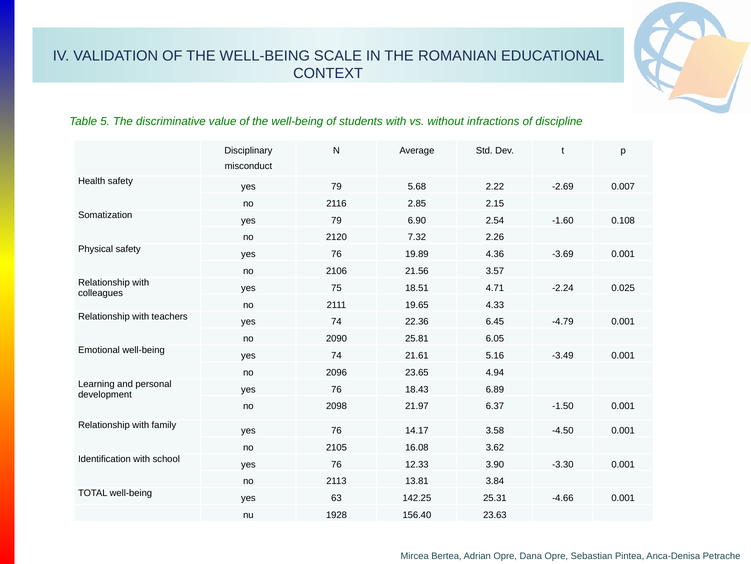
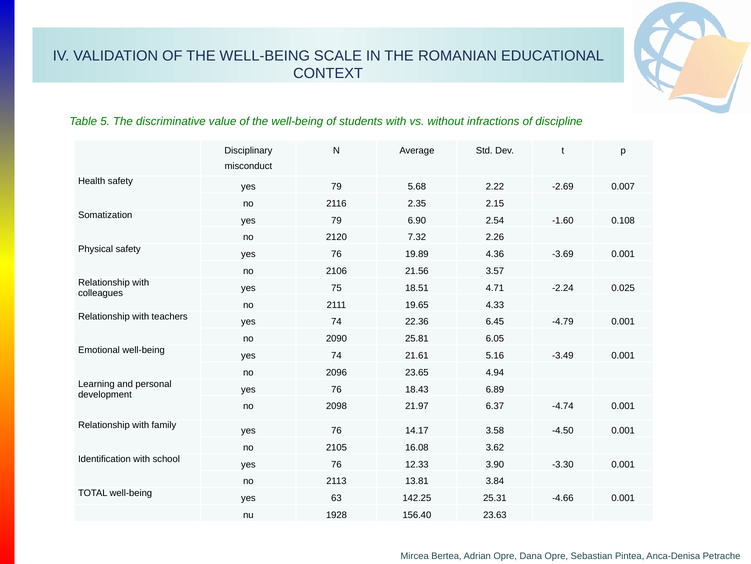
2.85: 2.85 -> 2.35
-1.50: -1.50 -> -4.74
